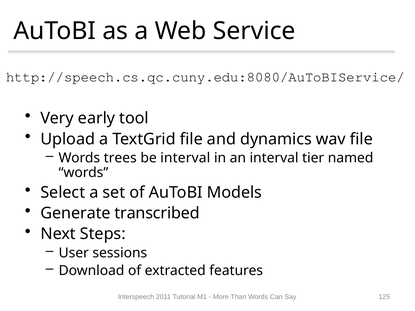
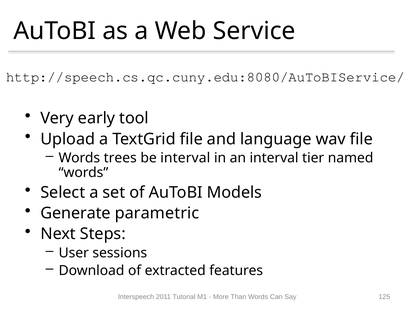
dynamics: dynamics -> language
transcribed: transcribed -> parametric
